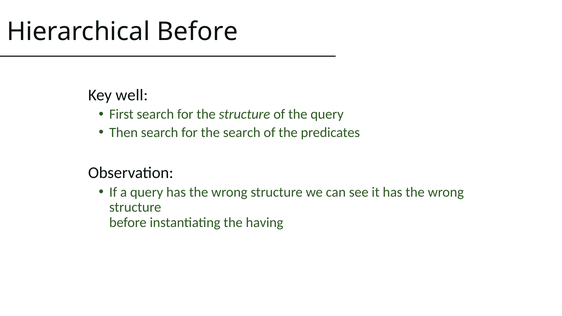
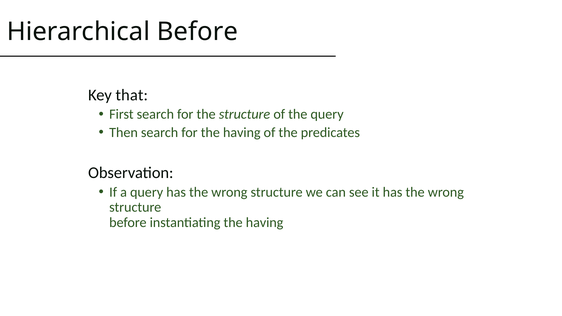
well: well -> that
for the search: search -> having
